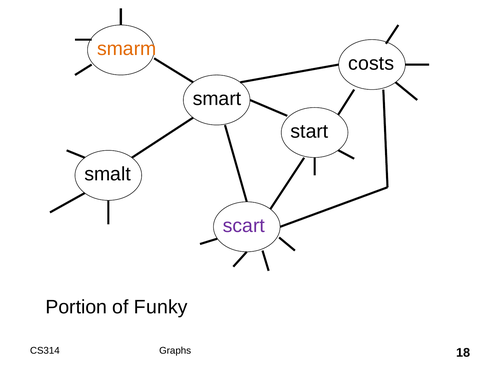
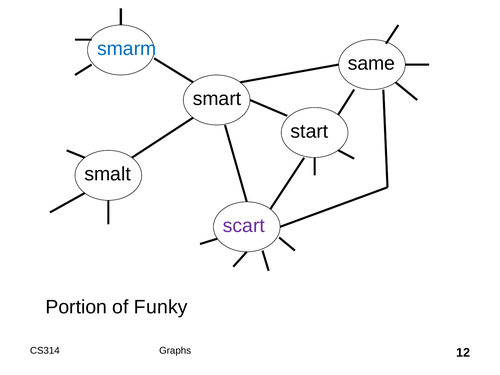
smarm colour: orange -> blue
costs: costs -> same
18: 18 -> 12
